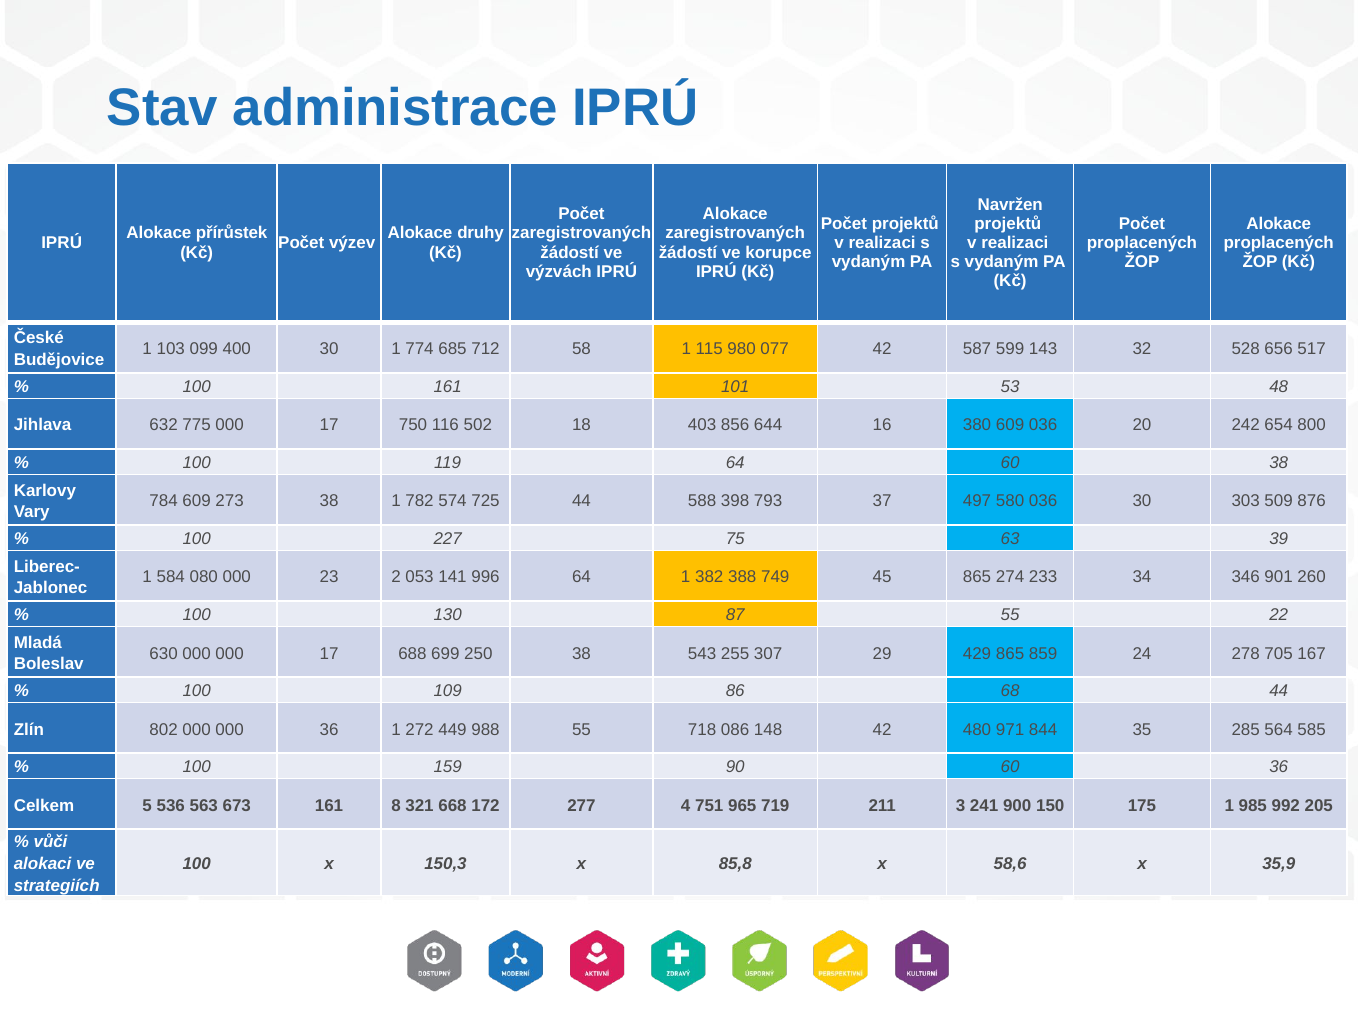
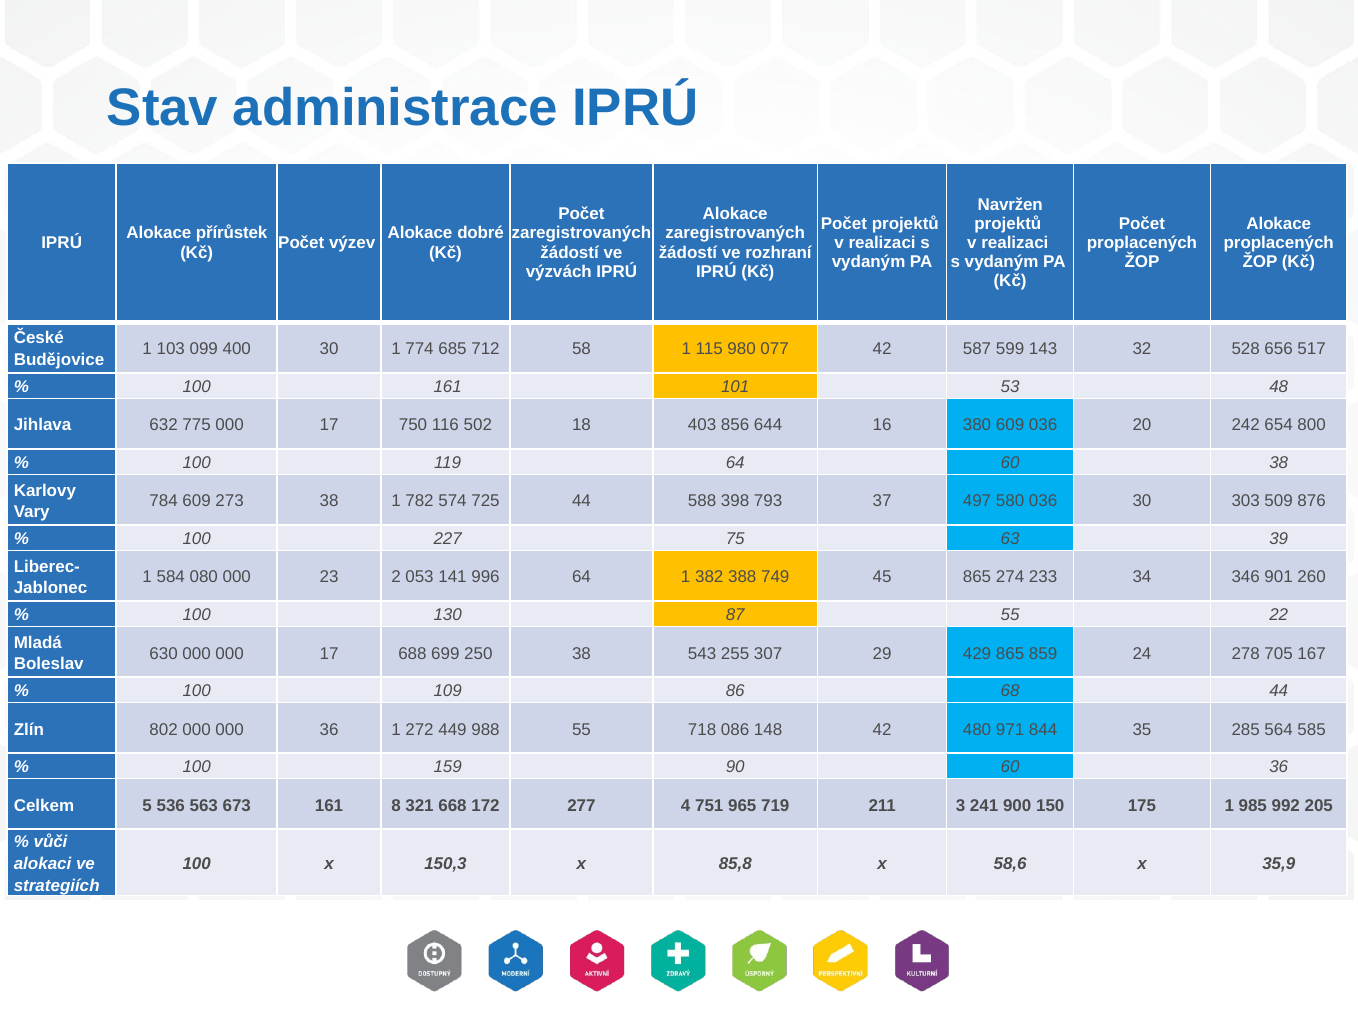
druhy: druhy -> dobré
korupce: korupce -> rozhraní
